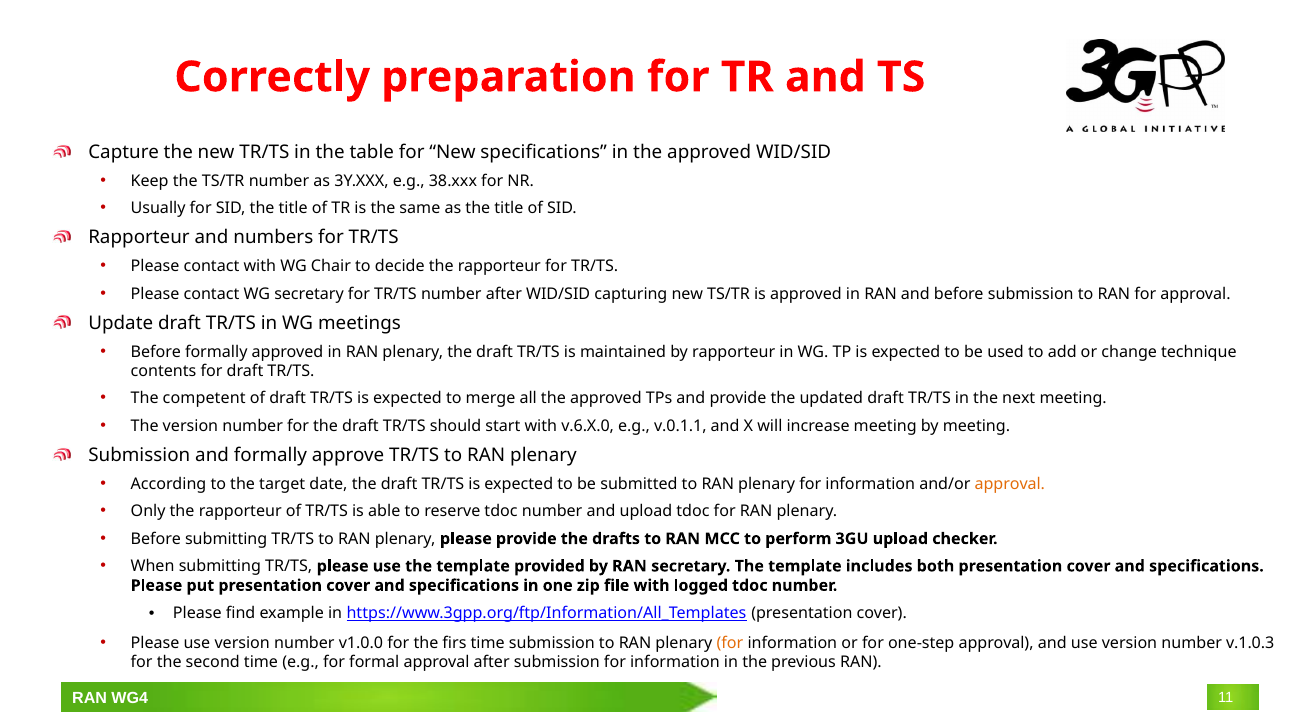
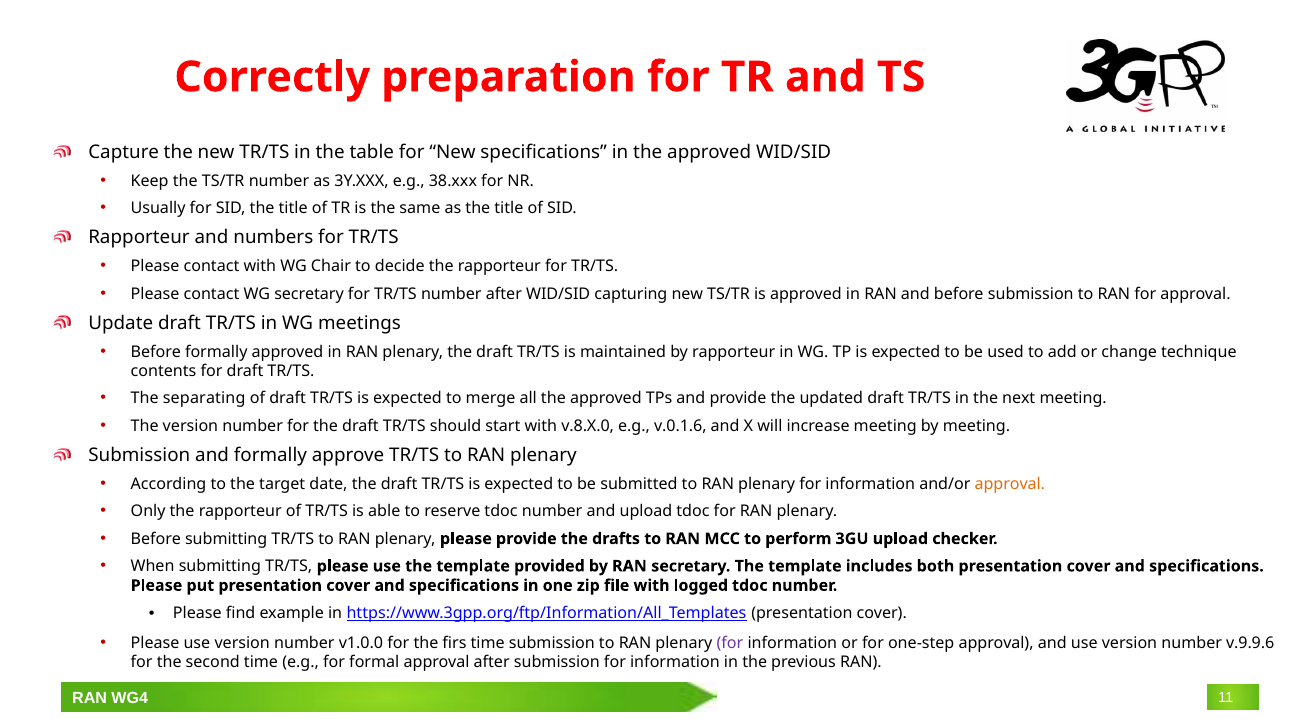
competent: competent -> separating
v.6.X.0: v.6.X.0 -> v.8.X.0
v.0.1.1: v.0.1.1 -> v.0.1.6
for at (730, 643) colour: orange -> purple
v.1.0.3: v.1.0.3 -> v.9.9.6
